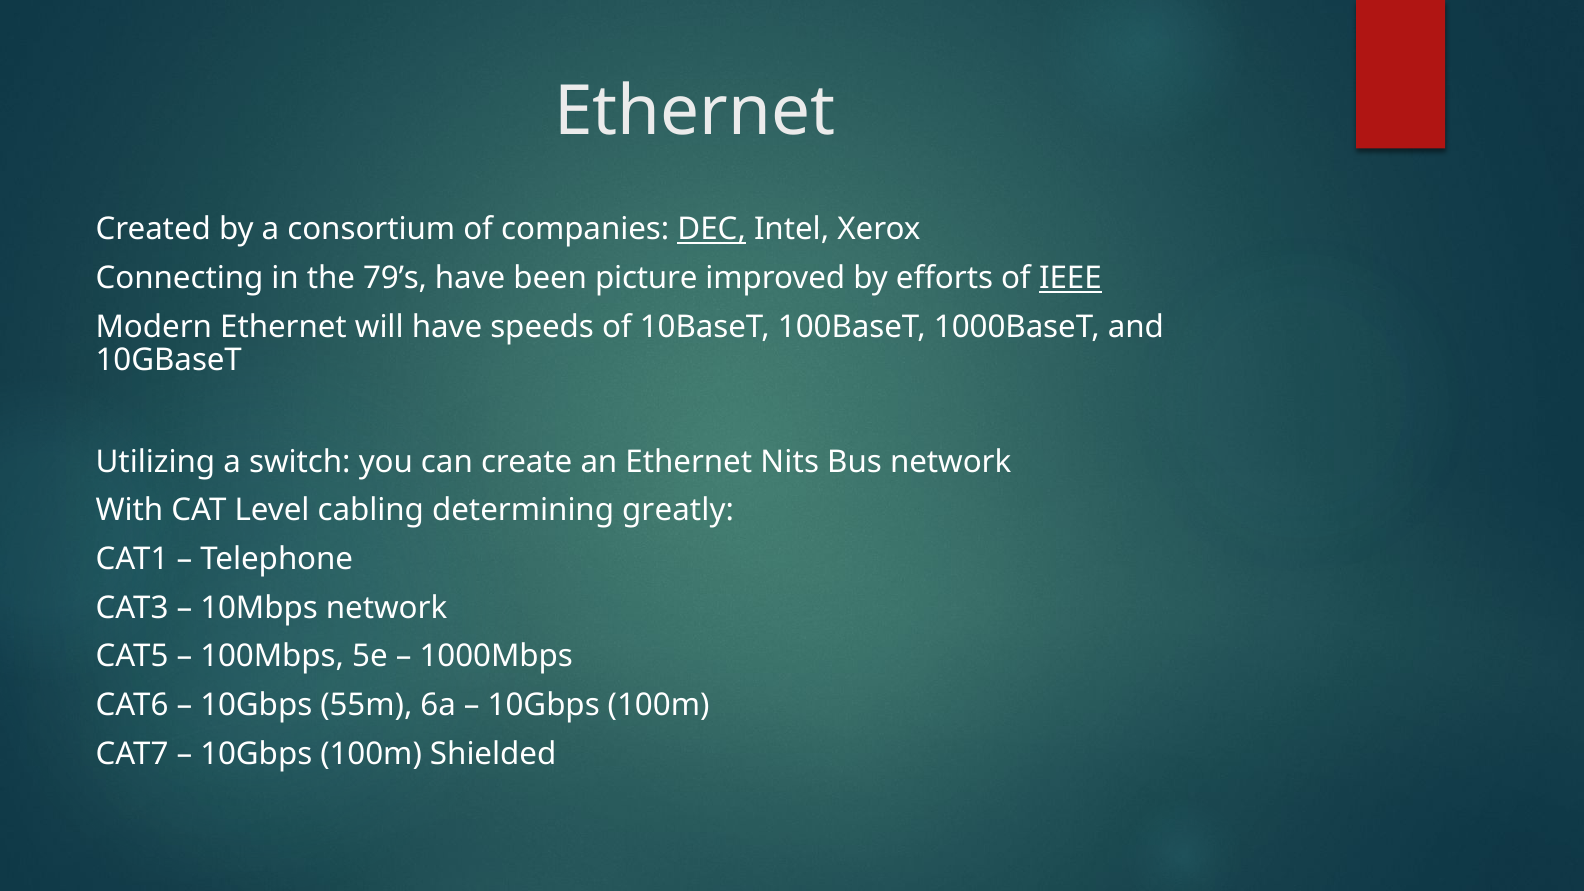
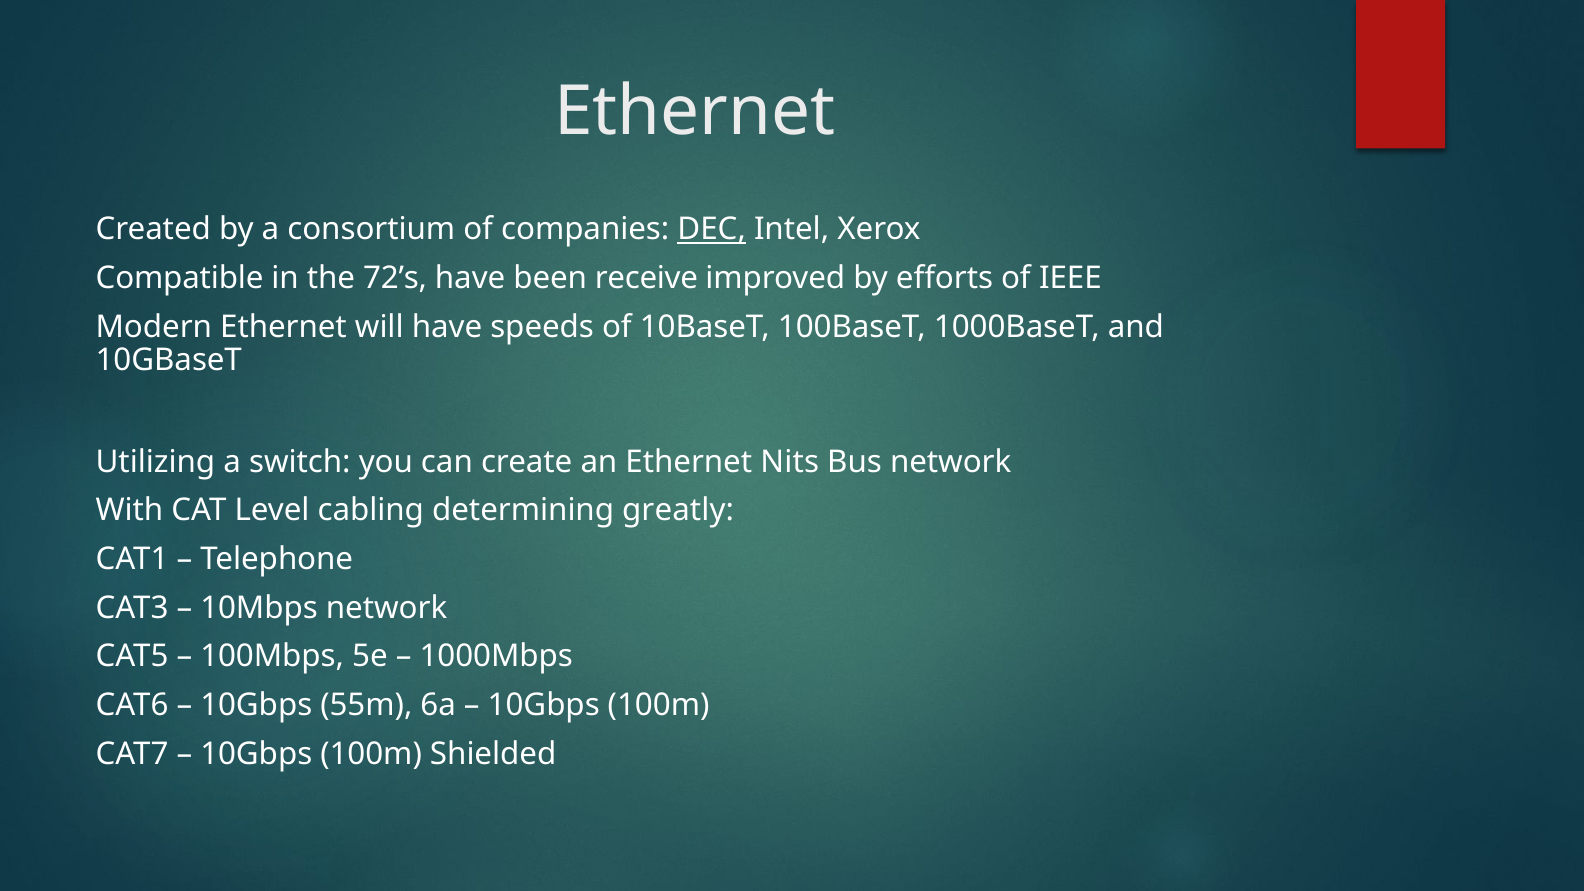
Connecting: Connecting -> Compatible
79’s: 79’s -> 72’s
picture: picture -> receive
IEEE underline: present -> none
